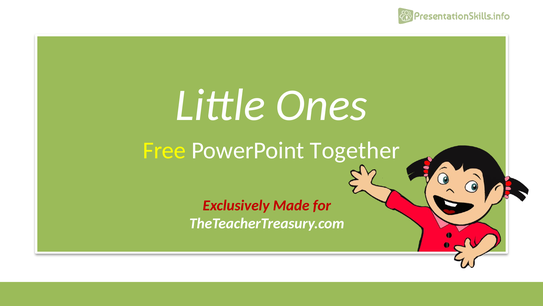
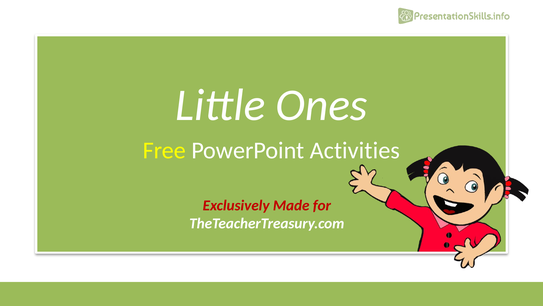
Together: Together -> Activities
